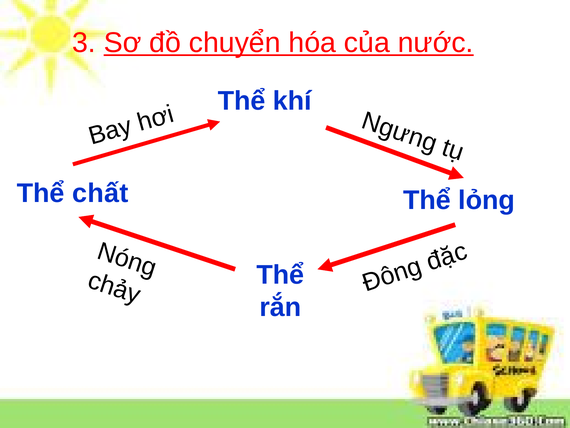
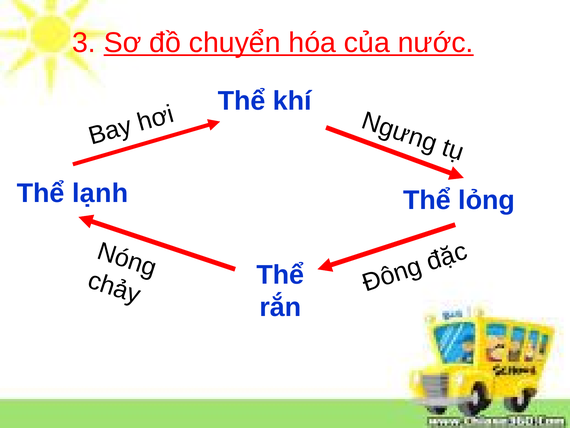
chất: chất -> lạnh
